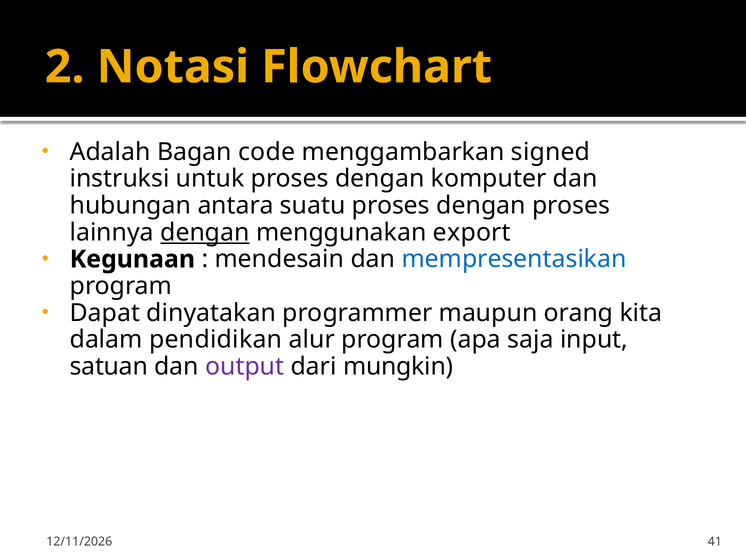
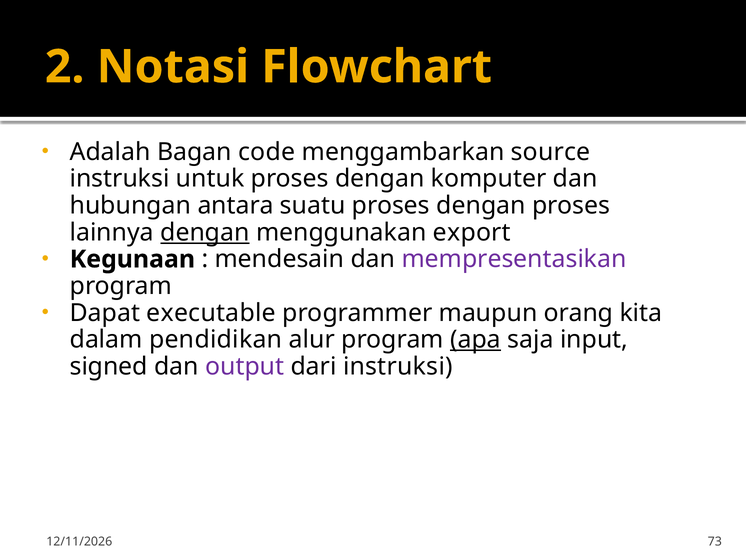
signed: signed -> source
mempresentasikan colour: blue -> purple
dinyatakan: dinyatakan -> executable
apa underline: none -> present
satuan: satuan -> signed
dari mungkin: mungkin -> instruksi
41: 41 -> 73
